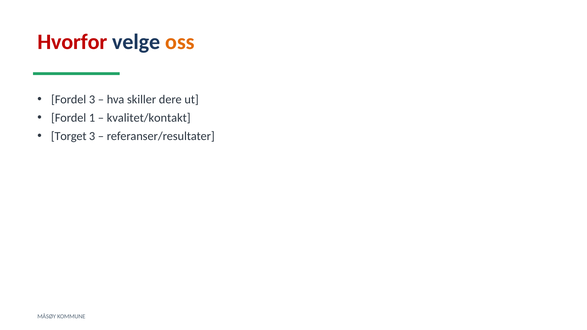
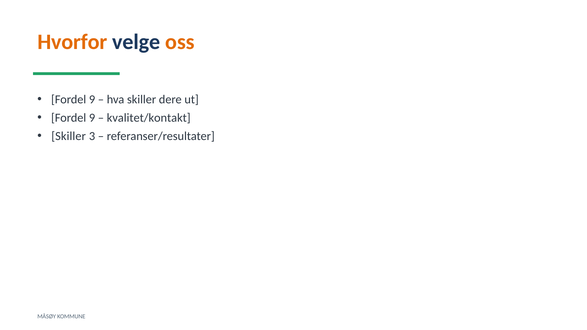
Hvorfor colour: red -> orange
3 at (92, 99): 3 -> 9
1 at (92, 118): 1 -> 9
Torget at (69, 136): Torget -> Skiller
